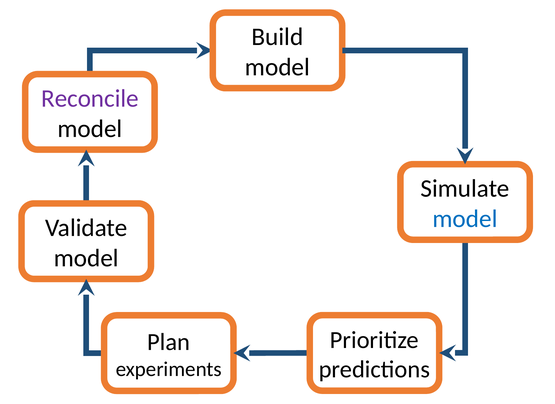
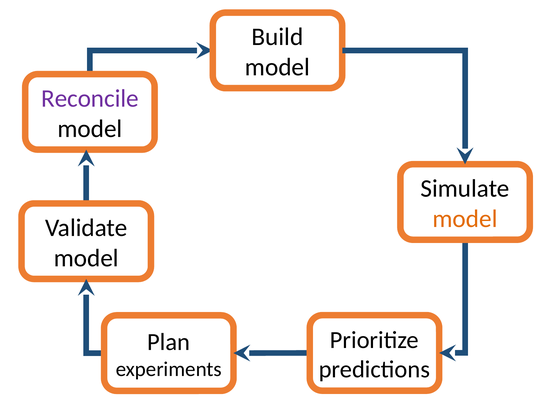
model at (465, 219) colour: blue -> orange
